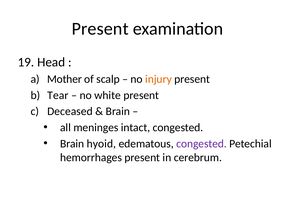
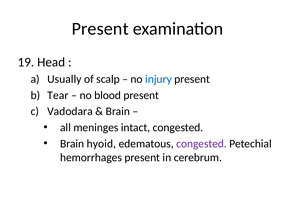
Mother: Mother -> Usually
injury colour: orange -> blue
white: white -> blood
Deceased: Deceased -> Vadodara
